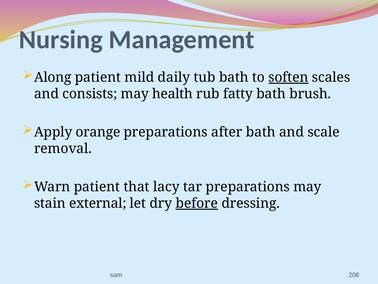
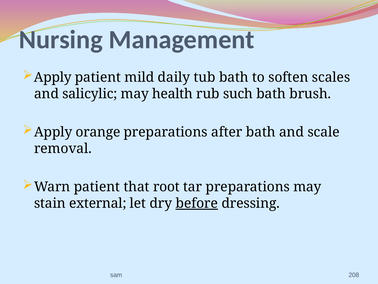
Along at (53, 77): Along -> Apply
soften underline: present -> none
consists: consists -> salicylic
fatty: fatty -> such
lacy: lacy -> root
